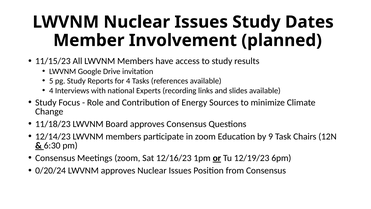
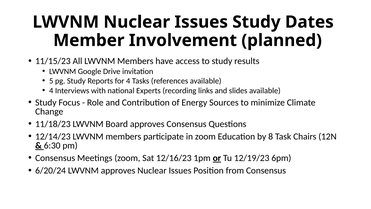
9: 9 -> 8
0/20/24: 0/20/24 -> 6/20/24
